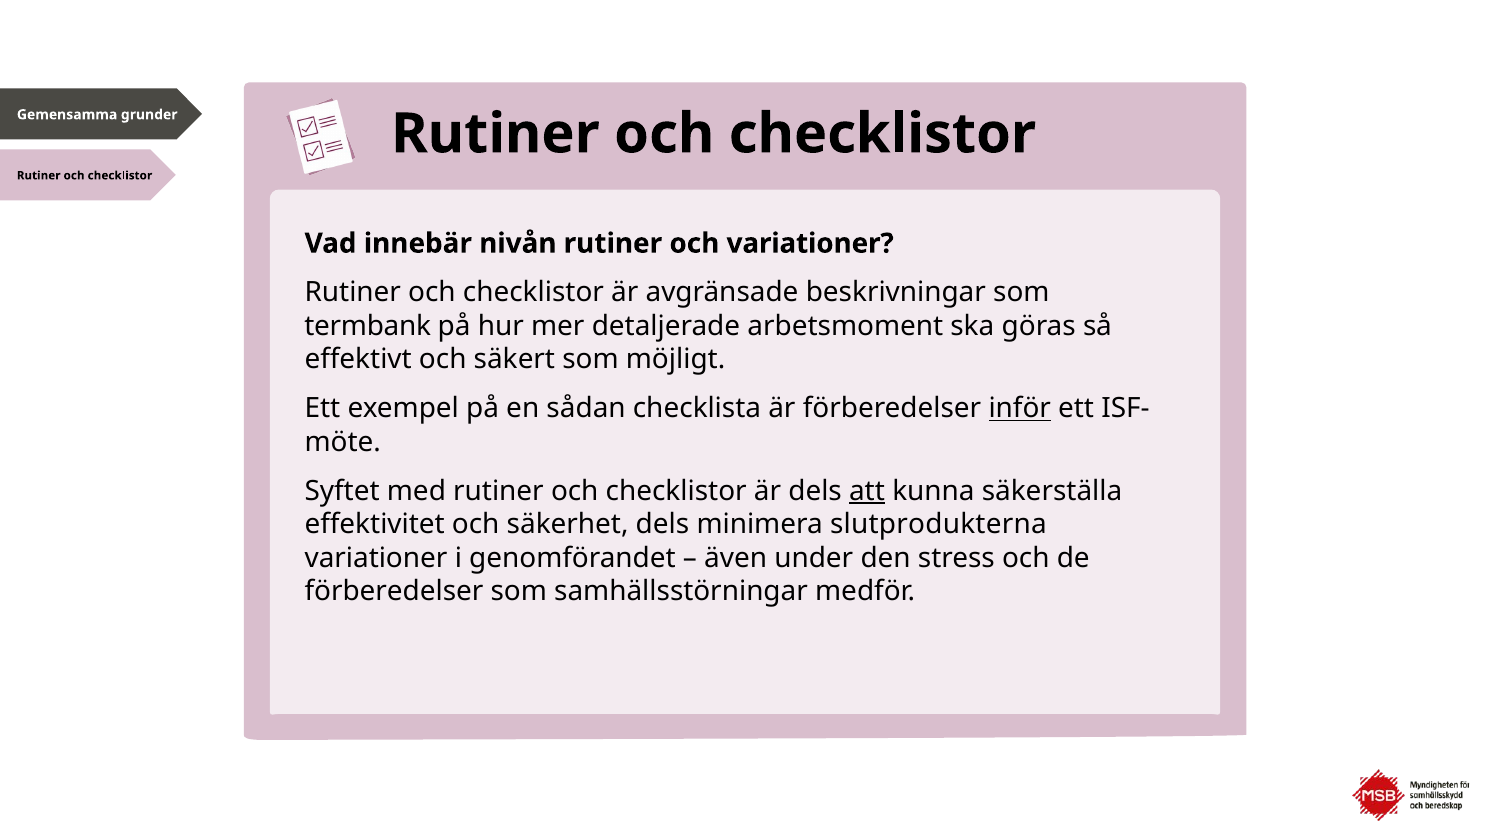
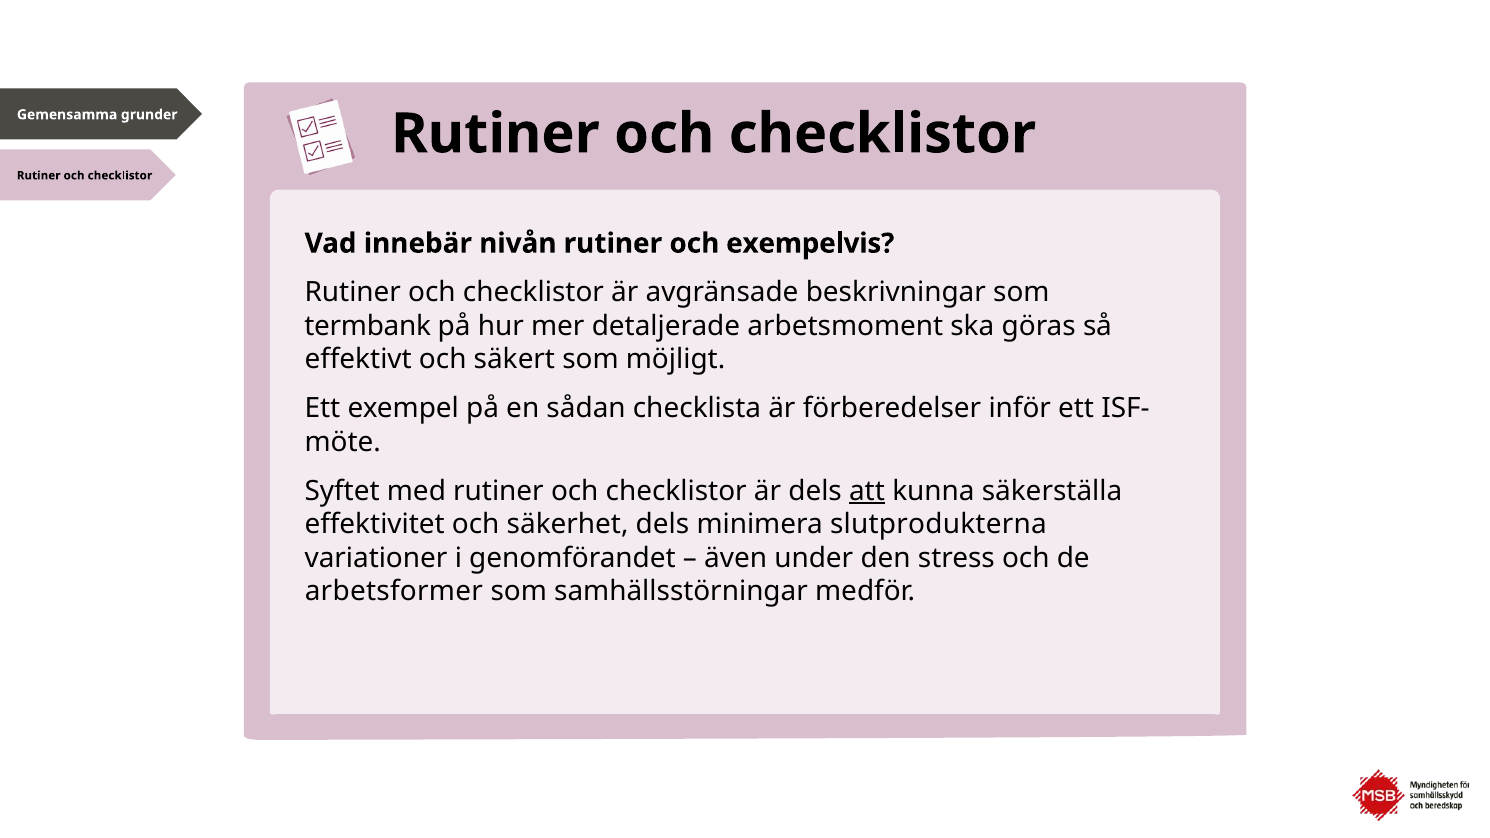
och variationer: variationer -> exempelvis
inför underline: present -> none
förberedelser at (394, 592): förberedelser -> arbetsformer
